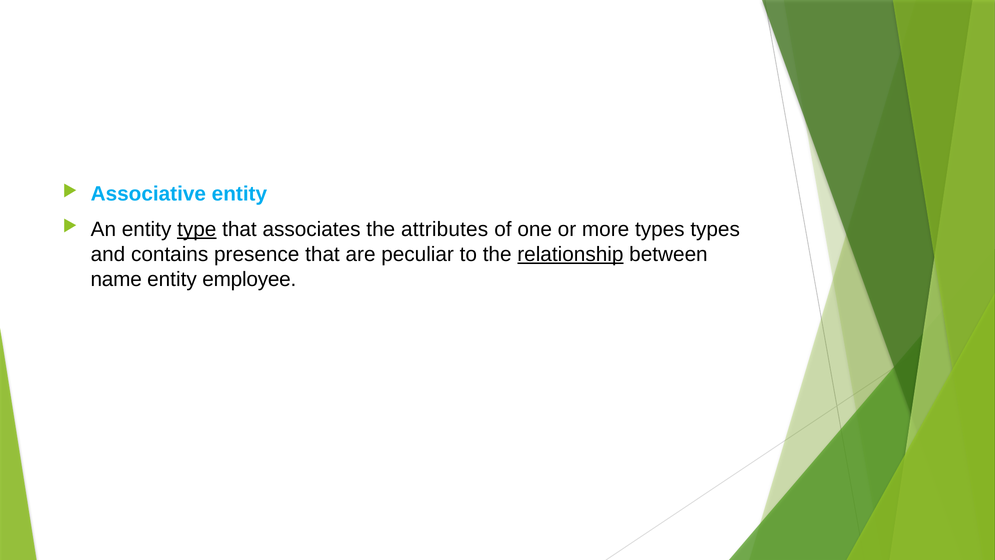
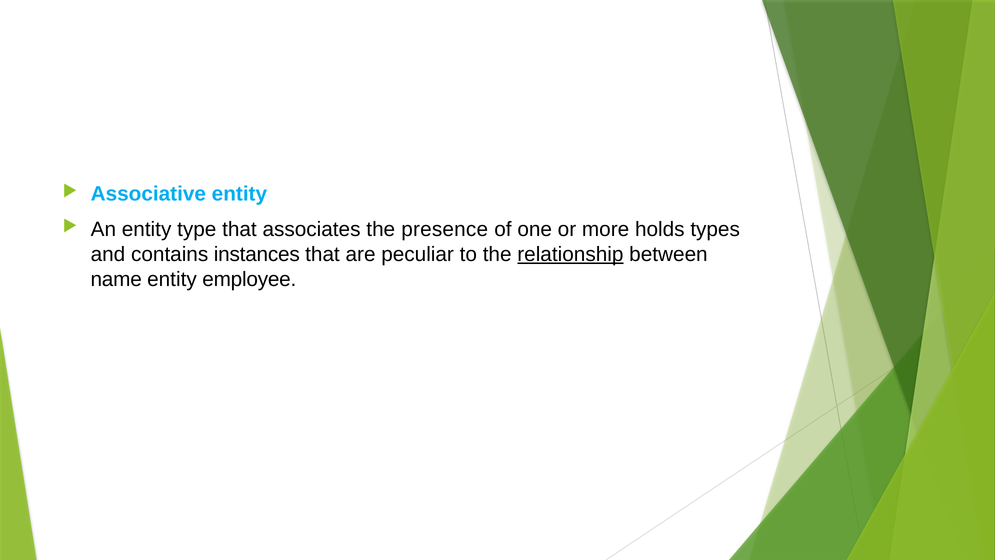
type underline: present -> none
attributes: attributes -> presence
more types: types -> holds
presence: presence -> instances
